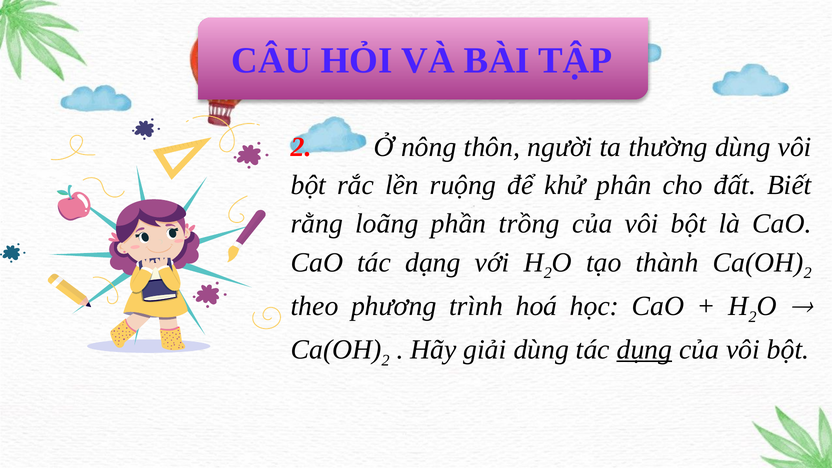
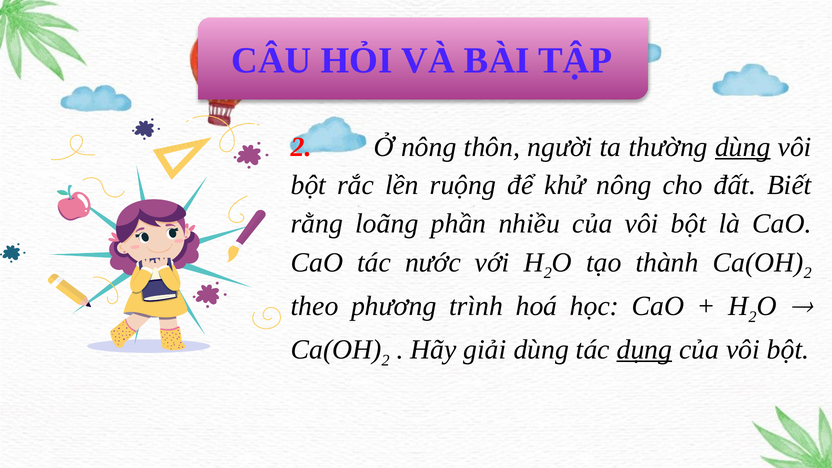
dùng at (743, 147) underline: none -> present
khử phân: phân -> nông
trồng: trồng -> nhiều
dạng: dạng -> nước
